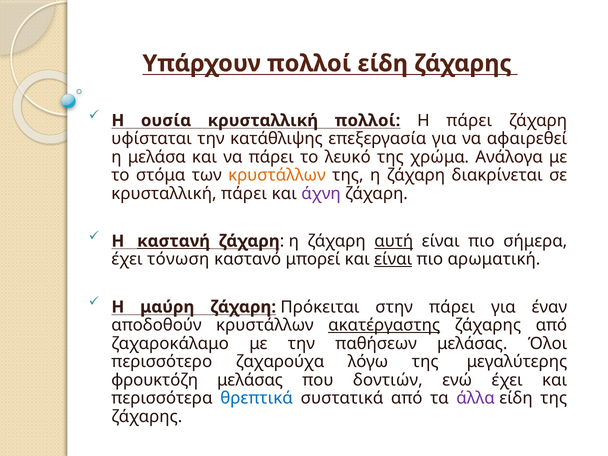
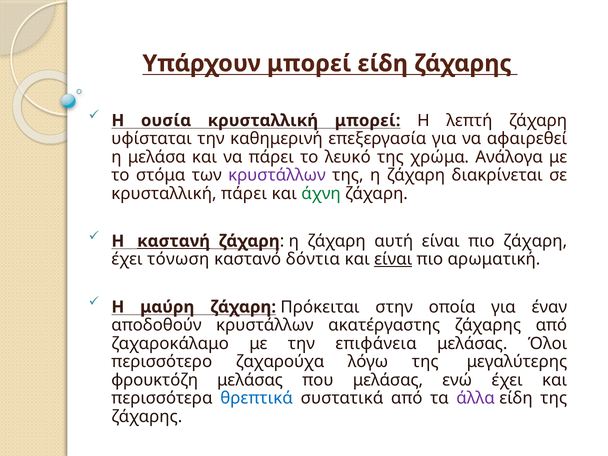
Υπάρχουν πολλοί: πολλοί -> μπορεί
κρυσταλλική πολλοί: πολλοί -> μπορεί
Η πάρει: πάρει -> λεπτή
κατάθλιψης: κατάθλιψης -> καθημερινή
κρυστάλλων at (277, 175) colour: orange -> purple
άχνη colour: purple -> green
αυτή underline: present -> none
πιο σήμερα: σήμερα -> ζάχαρη
μπορεί: μπορεί -> δόντια
στην πάρει: πάρει -> οποία
ακατέργαστης underline: present -> none
παθήσεων: παθήσεων -> επιφάνεια
που δοντιών: δοντιών -> μελάσας
